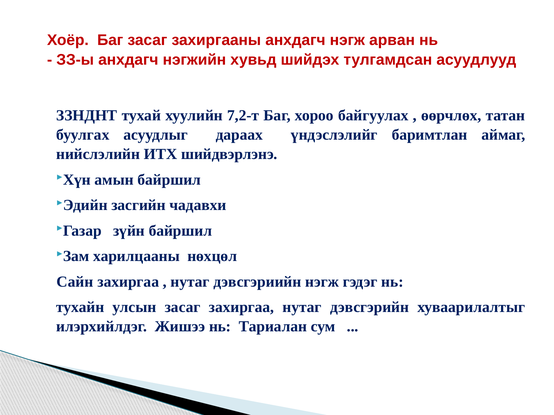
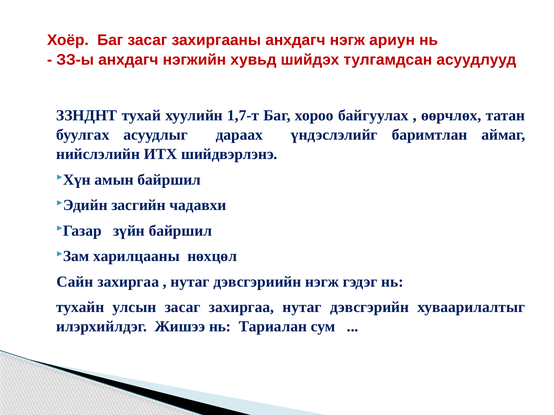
арван: арван -> ариун
7,2-т: 7,2-т -> 1,7-т
